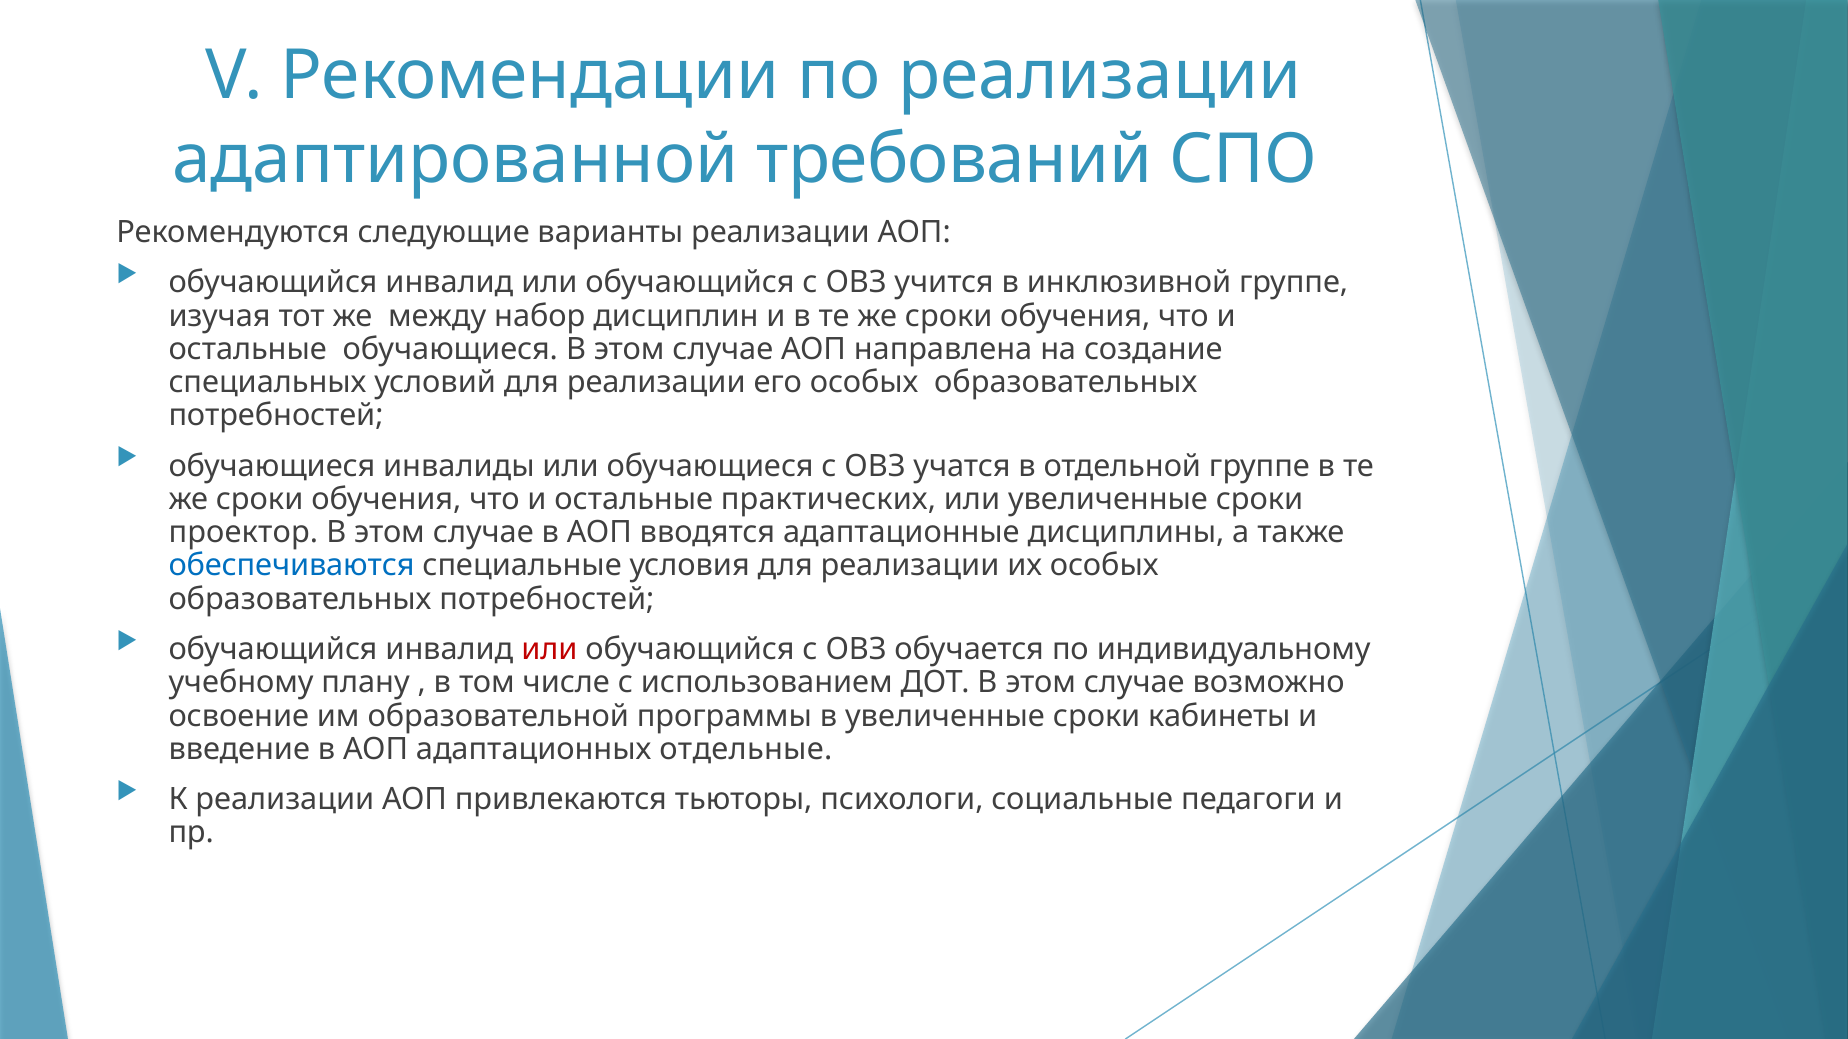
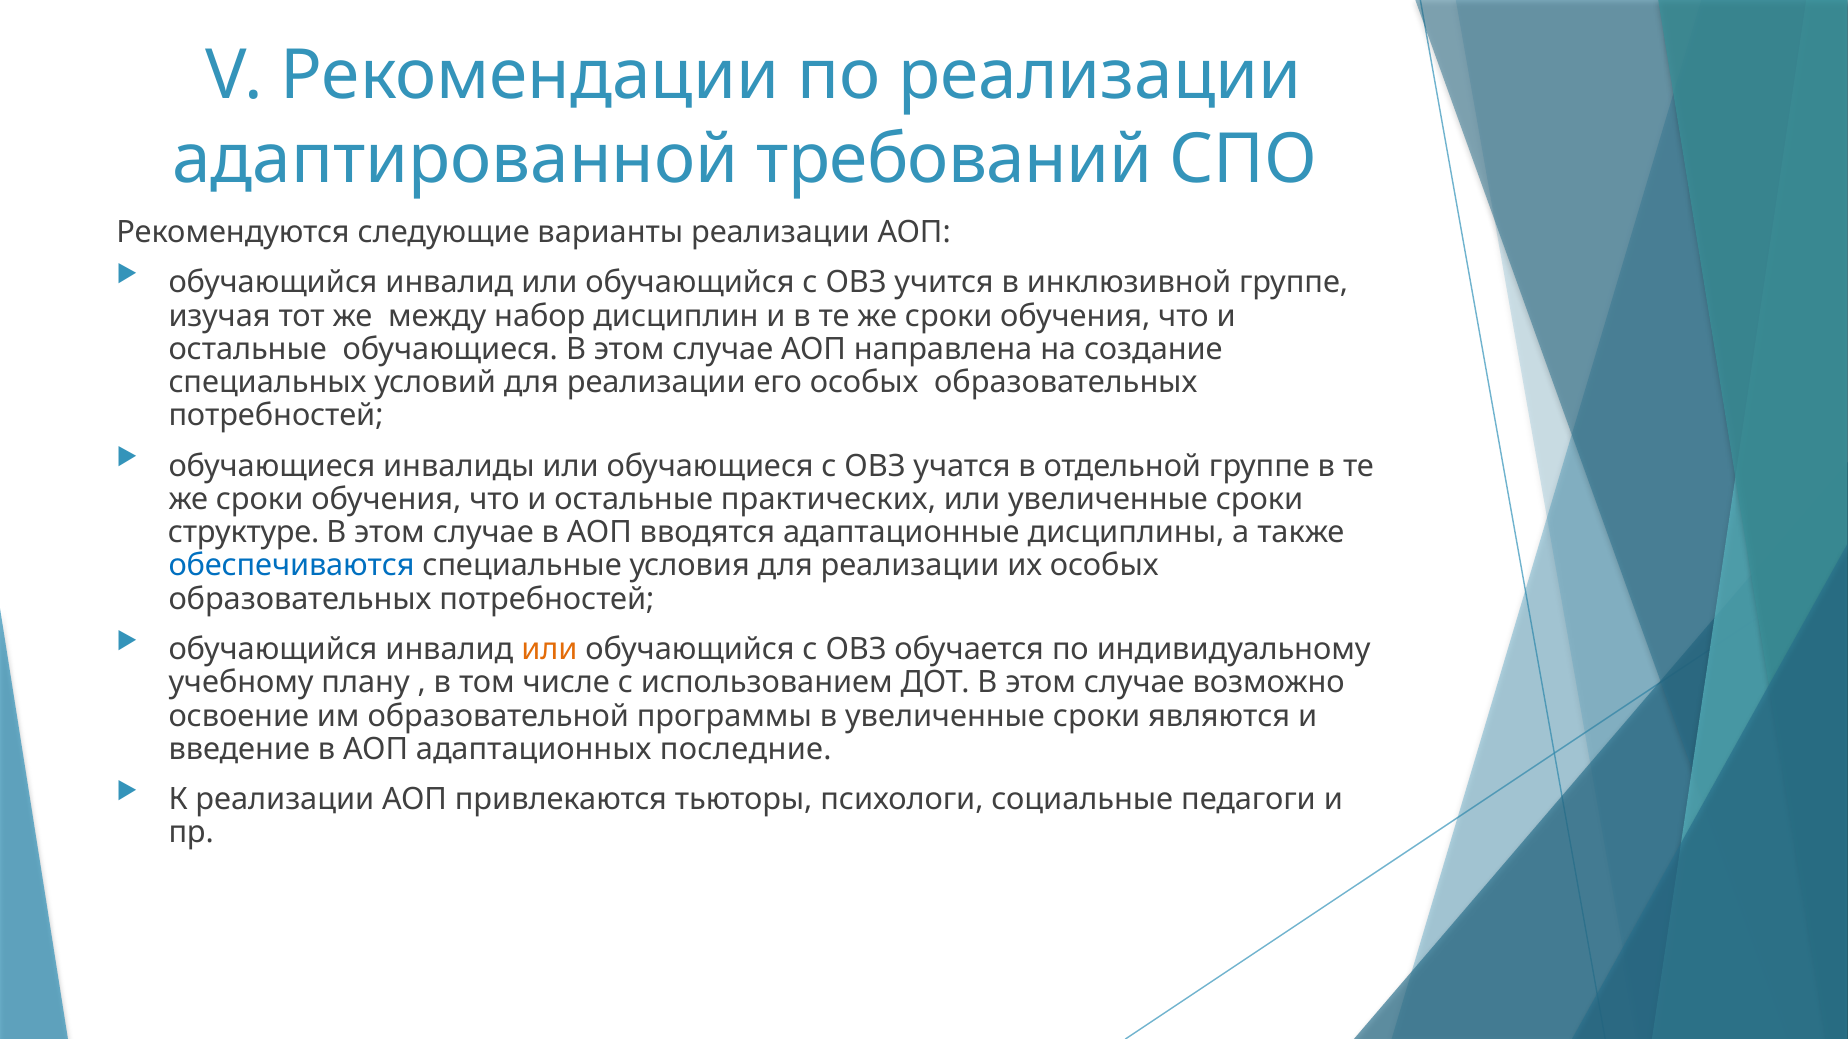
проектор: проектор -> структуре
или at (549, 650) colour: red -> orange
кабинеты: кабинеты -> являются
отдельные: отдельные -> последние
